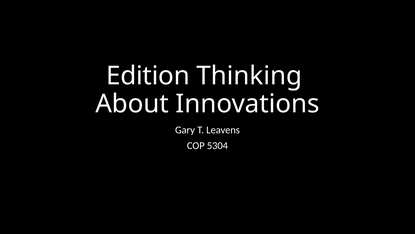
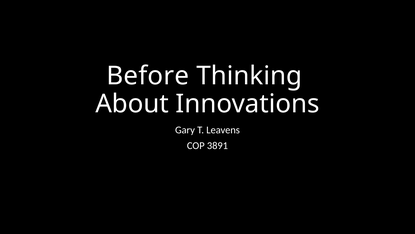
Edition: Edition -> Before
5304: 5304 -> 3891
